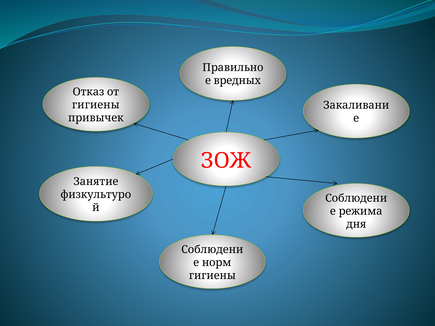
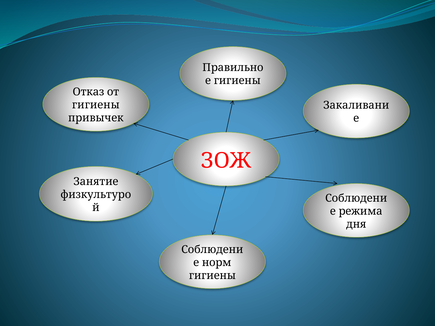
вредных at (237, 81): вредных -> гигиены
